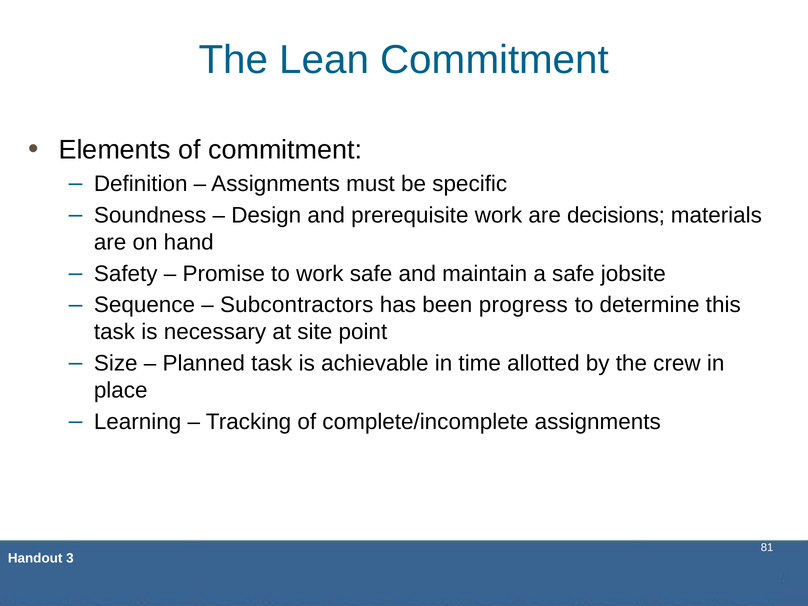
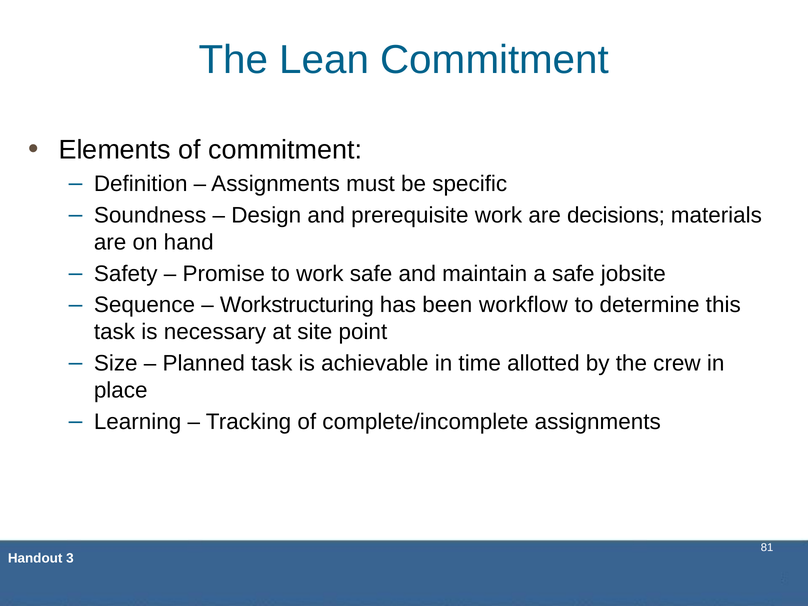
Subcontractors: Subcontractors -> Workstructuring
progress: progress -> workflow
